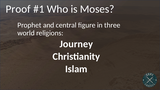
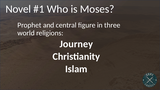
Proof: Proof -> Novel
